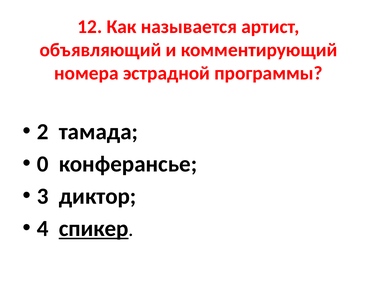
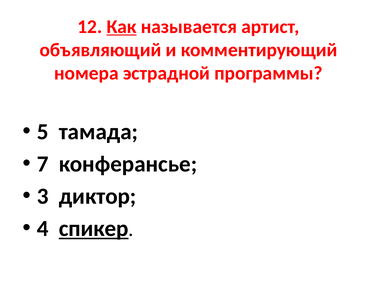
Как underline: none -> present
2: 2 -> 5
0: 0 -> 7
